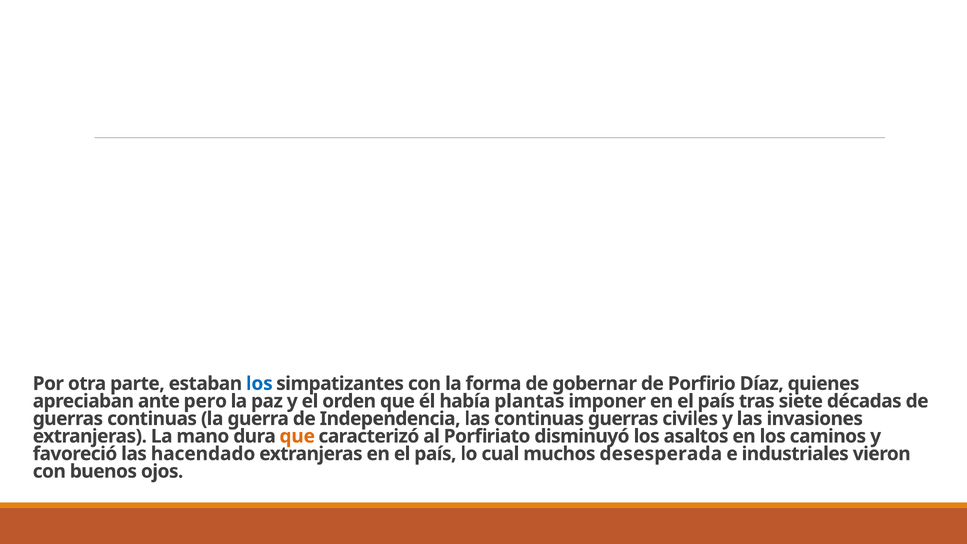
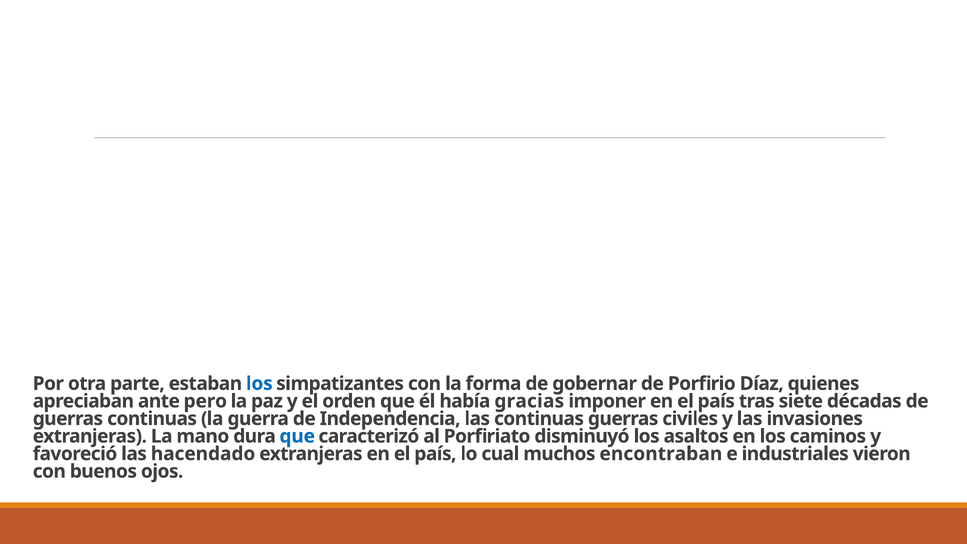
plantas: plantas -> gracias
que at (297, 436) colour: orange -> blue
desesperada: desesperada -> encontraban
